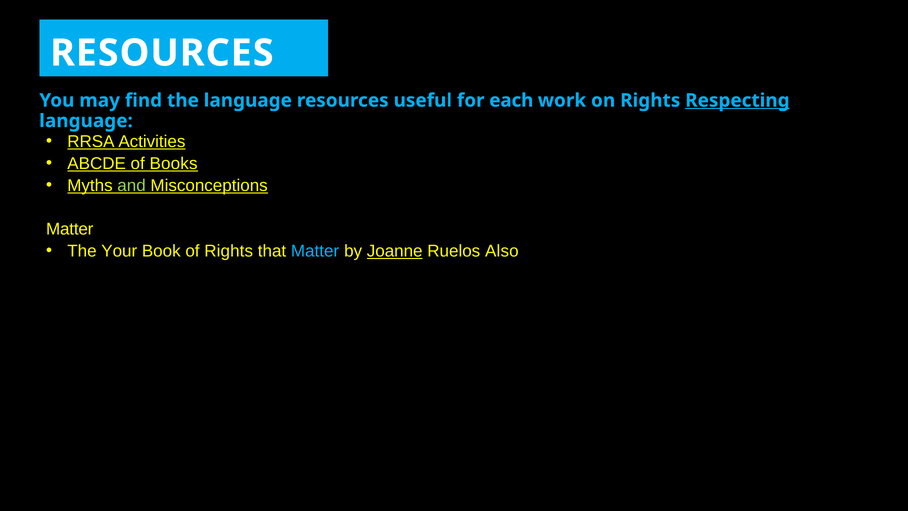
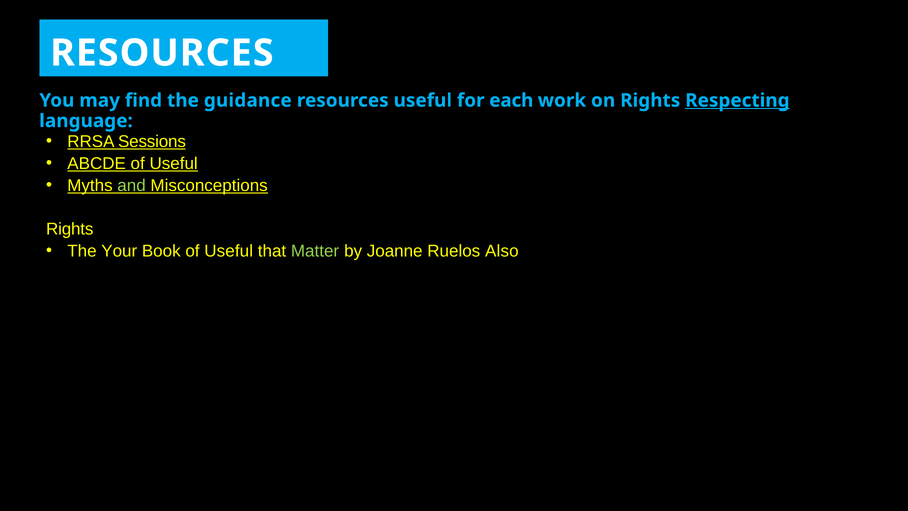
the language: language -> guidance
Activities: Activities -> Sessions
ABCDE of Books: Books -> Useful
Matter at (70, 229): Matter -> Rights
Book of Rights: Rights -> Useful
Matter at (315, 251) colour: light blue -> light green
Joanne underline: present -> none
